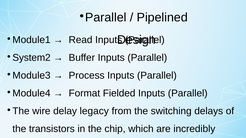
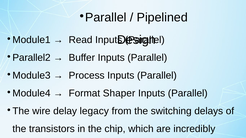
System2: System2 -> Parallel2
Fielded: Fielded -> Shaper
